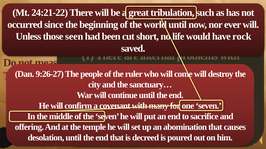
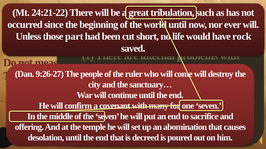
seen: seen -> part
